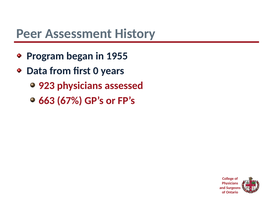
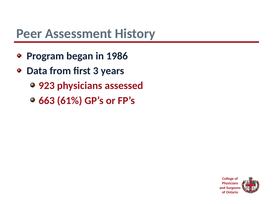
1955: 1955 -> 1986
0: 0 -> 3
67%: 67% -> 61%
